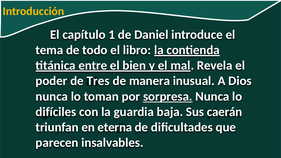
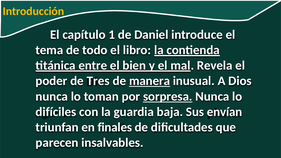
manera underline: none -> present
caerán: caerán -> envían
eterna: eterna -> finales
